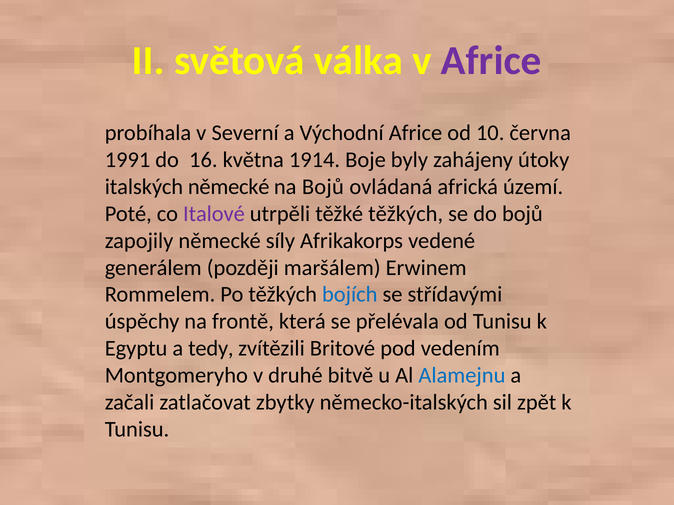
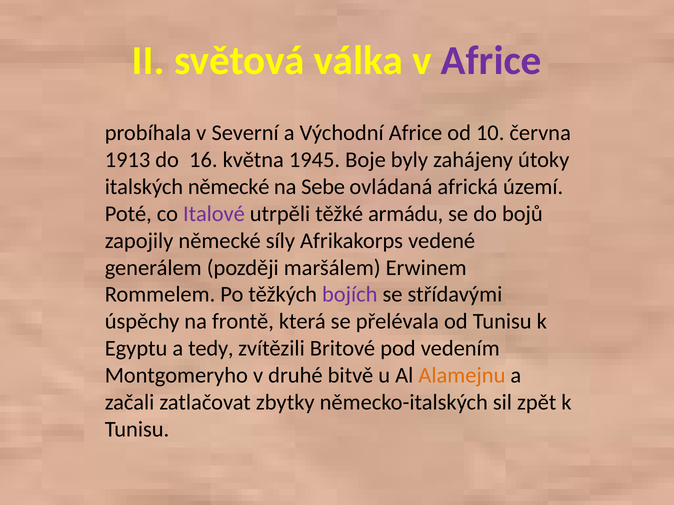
1991: 1991 -> 1913
1914: 1914 -> 1945
na Bojů: Bojů -> Sebe
těžké těžkých: těžkých -> armádu
bojích colour: blue -> purple
Alamejnu colour: blue -> orange
